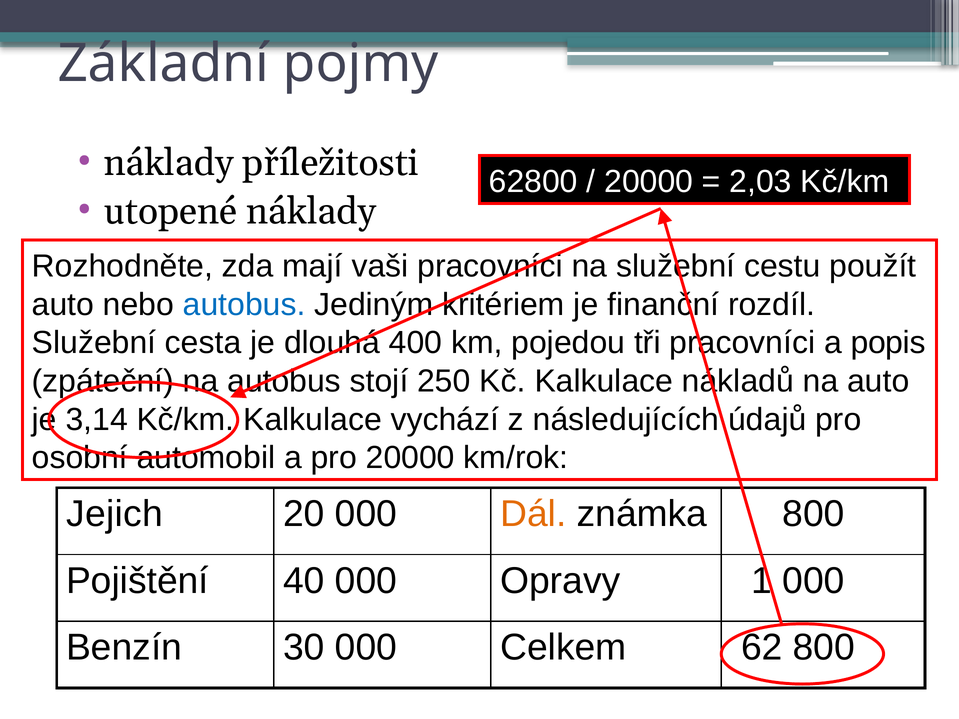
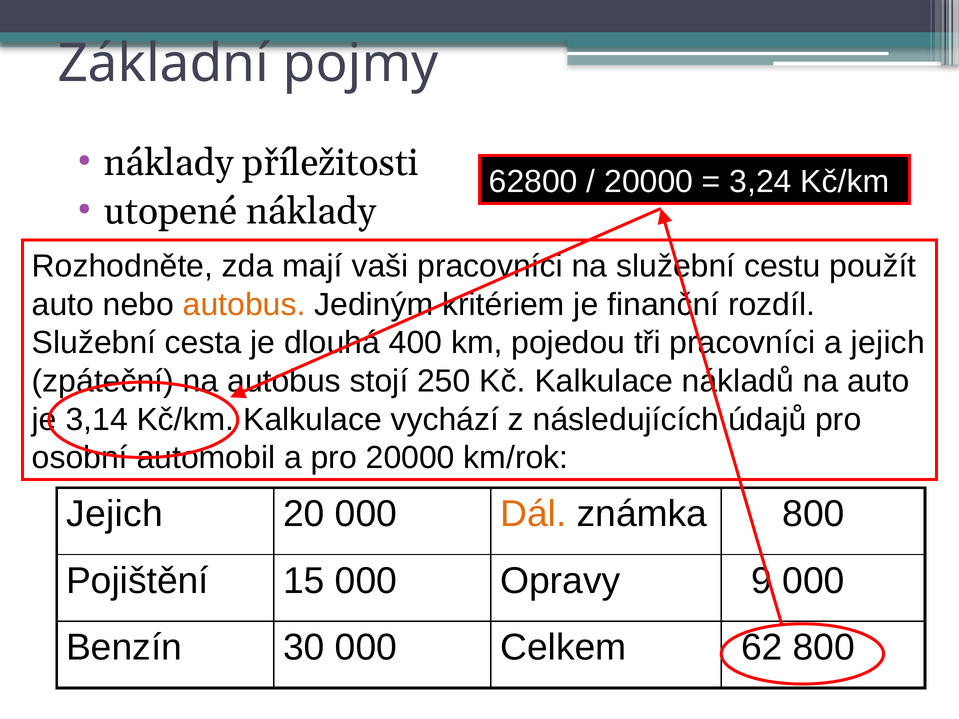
2,03: 2,03 -> 3,24
autobus at (244, 305) colour: blue -> orange
a popis: popis -> jejich
40: 40 -> 15
1: 1 -> 9
